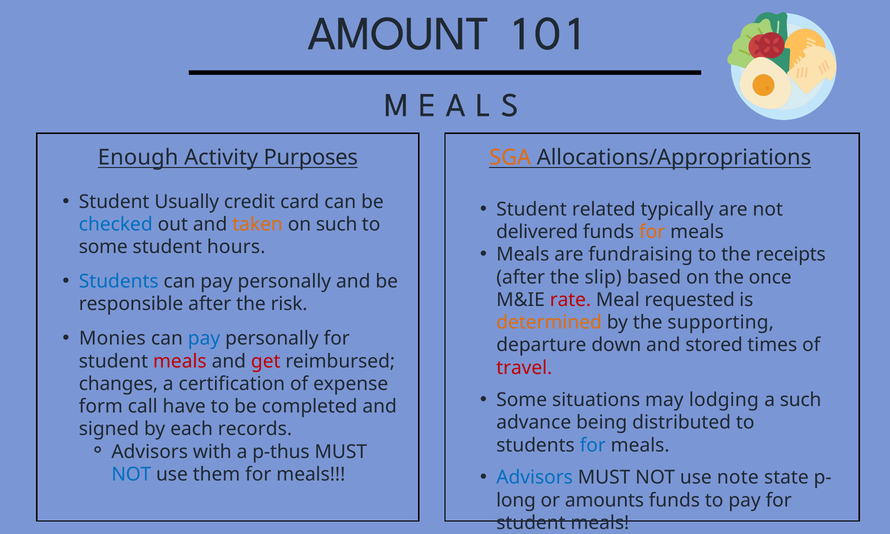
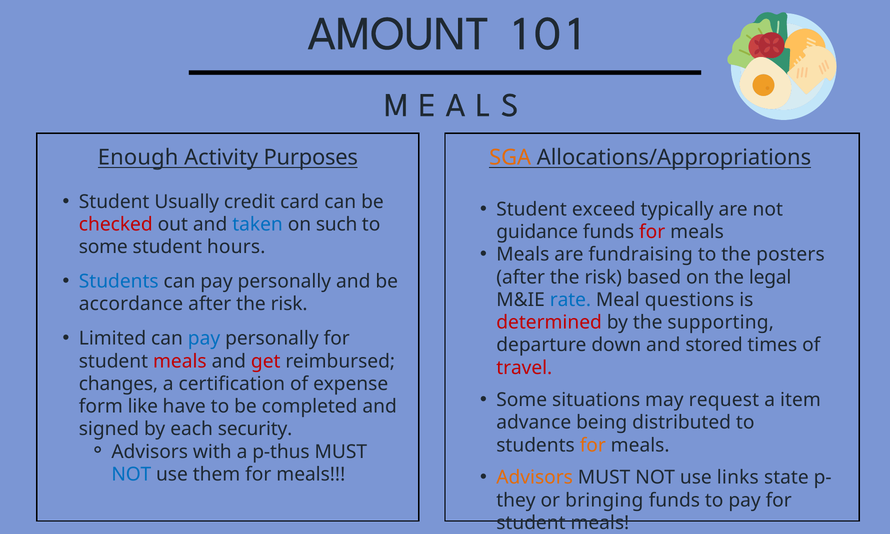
related: related -> exceed
checked colour: blue -> red
taken colour: orange -> blue
delivered: delivered -> guidance
for at (652, 232) colour: orange -> red
receipts: receipts -> posters
slip at (603, 277): slip -> risk
once: once -> legal
rate colour: red -> blue
requested: requested -> questions
responsible: responsible -> accordance
determined colour: orange -> red
Monies: Monies -> Limited
lodging: lodging -> request
a such: such -> item
call: call -> like
records: records -> security
for at (593, 445) colour: blue -> orange
Advisors at (535, 478) colour: blue -> orange
note: note -> links
long: long -> they
amounts: amounts -> bringing
